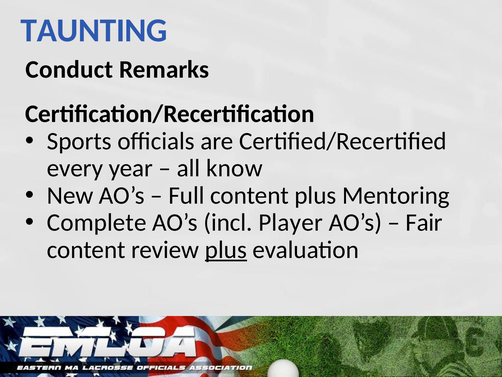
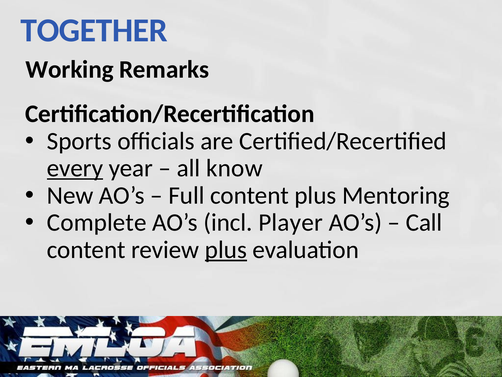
TAUNTING: TAUNTING -> TOGETHER
Conduct: Conduct -> Working
every underline: none -> present
Fair: Fair -> Call
